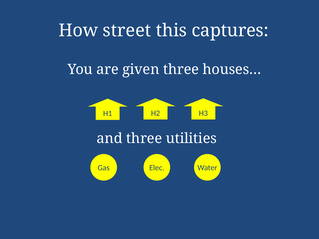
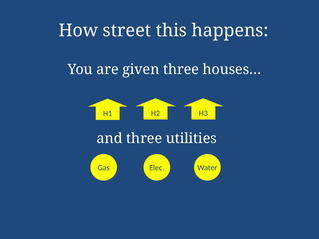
captures: captures -> happens
